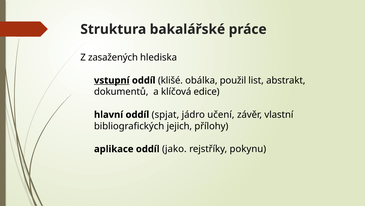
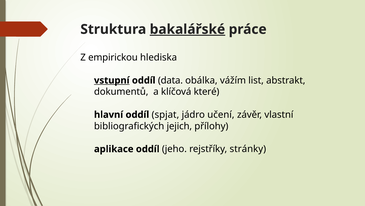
bakalářské underline: none -> present
zasažených: zasažených -> empirickou
klišé: klišé -> data
použil: použil -> vážím
edice: edice -> které
jako: jako -> jeho
pokynu: pokynu -> stránky
